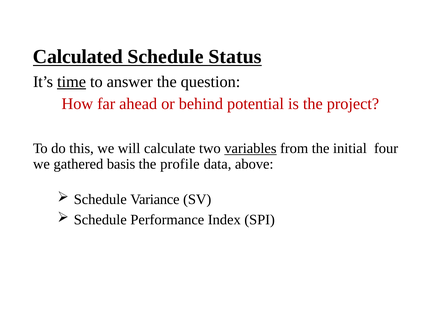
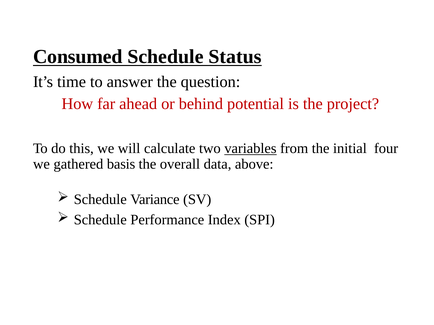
Calculated: Calculated -> Consumed
time underline: present -> none
profile: profile -> overall
